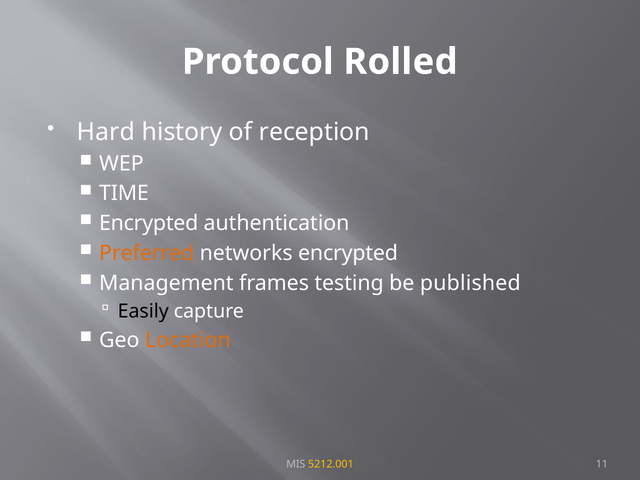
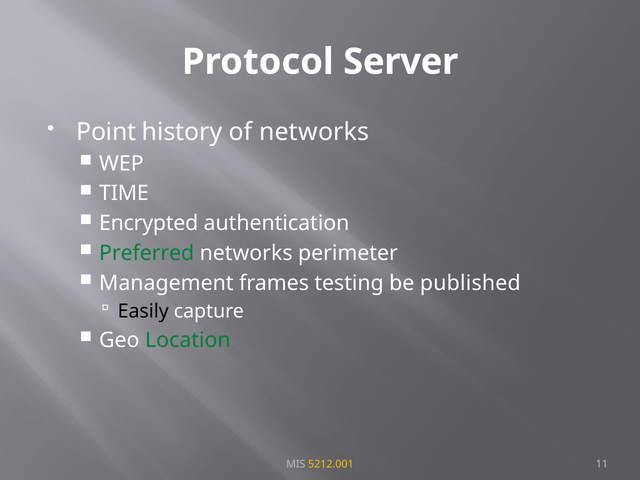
Rolled: Rolled -> Server
Hard: Hard -> Point
of reception: reception -> networks
Preferred colour: orange -> green
networks encrypted: encrypted -> perimeter
Location colour: orange -> green
